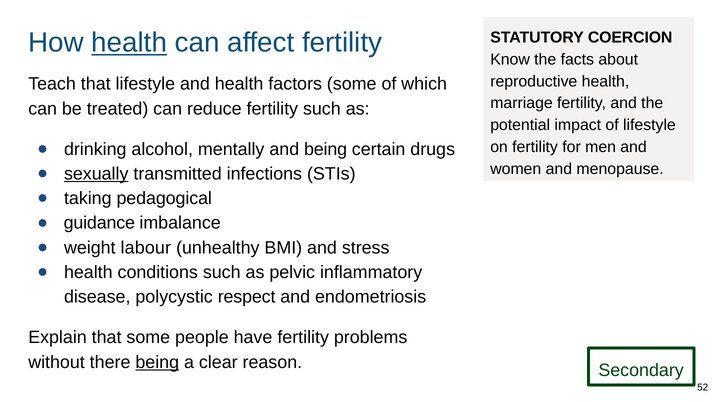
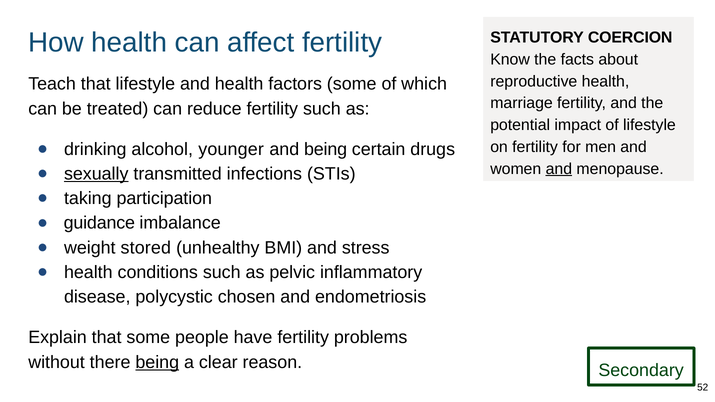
health at (129, 43) underline: present -> none
mentally: mentally -> younger
and at (559, 169) underline: none -> present
pedagogical: pedagogical -> participation
labour: labour -> stored
respect: respect -> chosen
